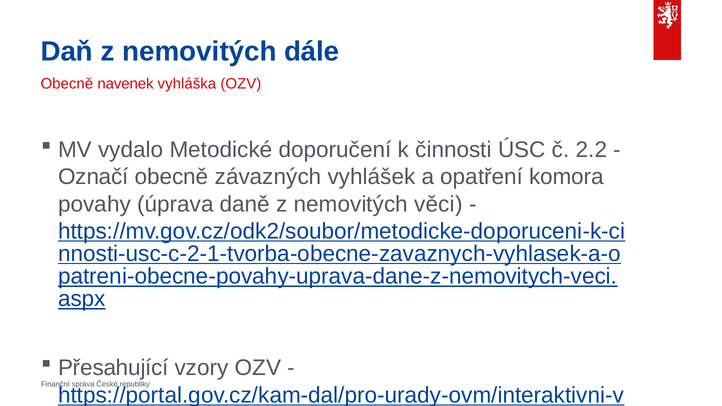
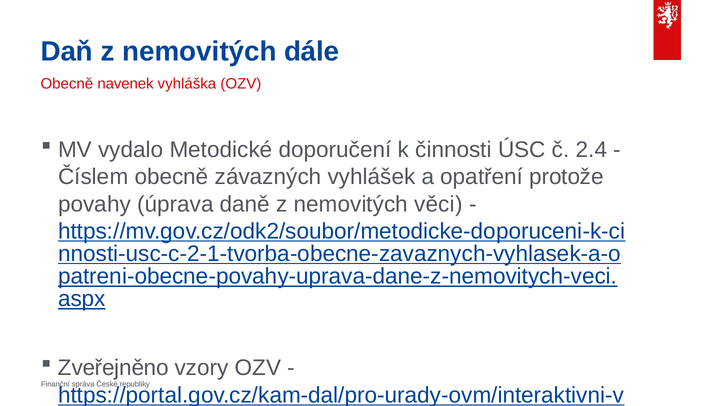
2.2: 2.2 -> 2.4
Označí: Označí -> Číslem
komora: komora -> protože
Přesahující: Přesahující -> Zveřejněno
